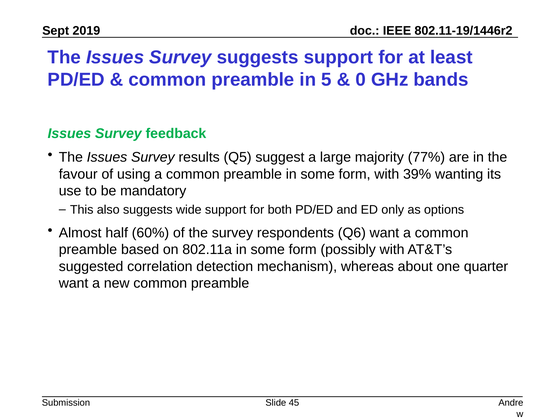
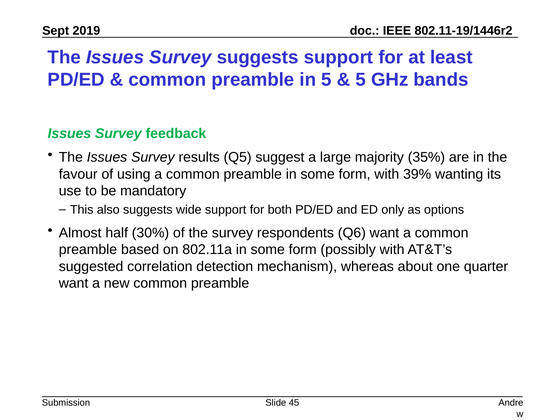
0 at (361, 80): 0 -> 5
77%: 77% -> 35%
60%: 60% -> 30%
